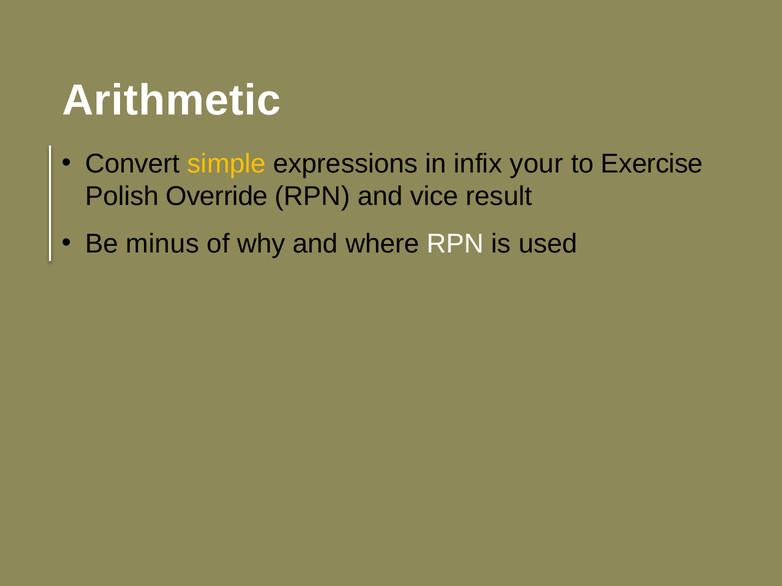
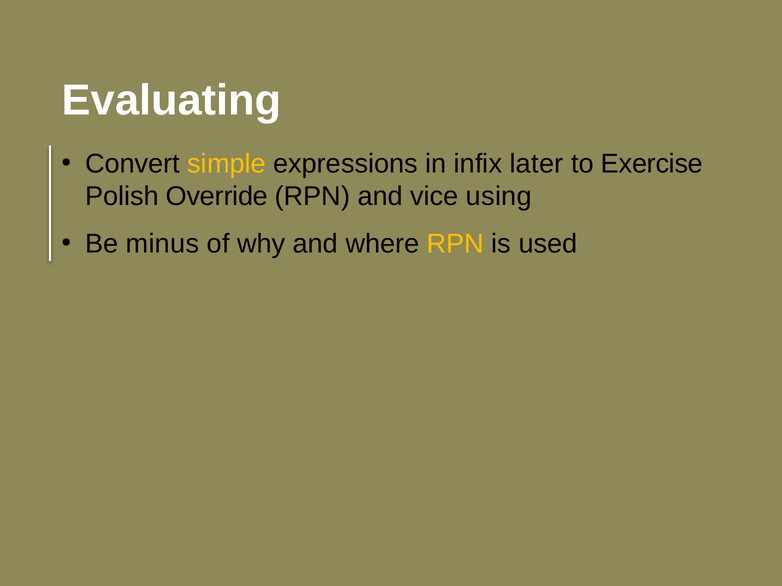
Arithmetic: Arithmetic -> Evaluating
your: your -> later
result: result -> using
RPN at (455, 244) colour: white -> yellow
